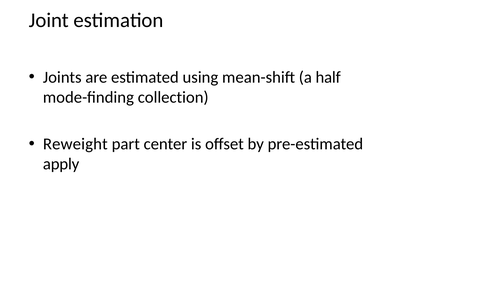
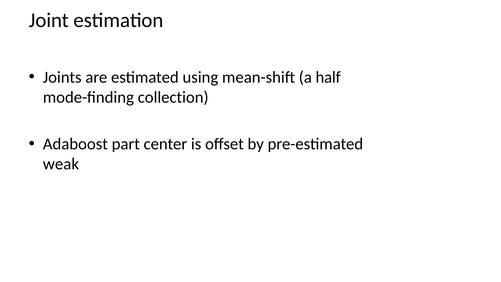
Reweight: Reweight -> Adaboost
apply: apply -> weak
